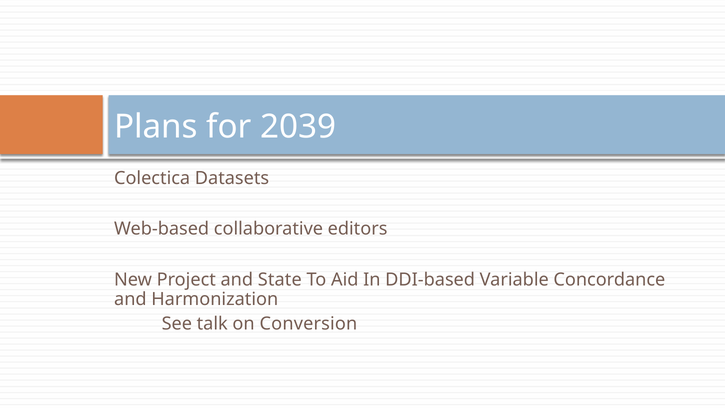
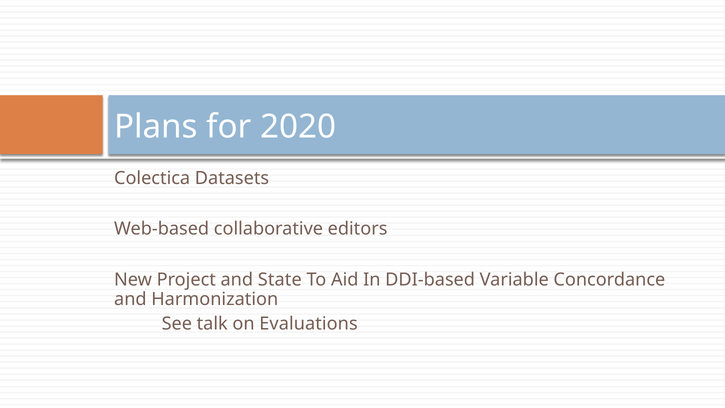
2039: 2039 -> 2020
Conversion: Conversion -> Evaluations
